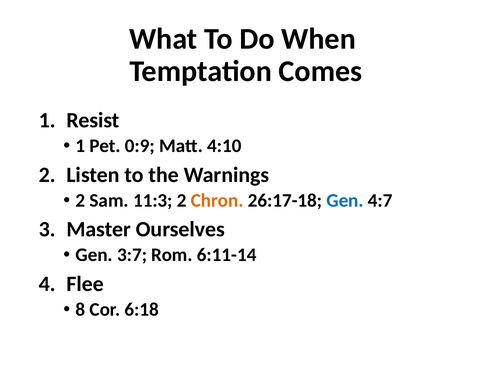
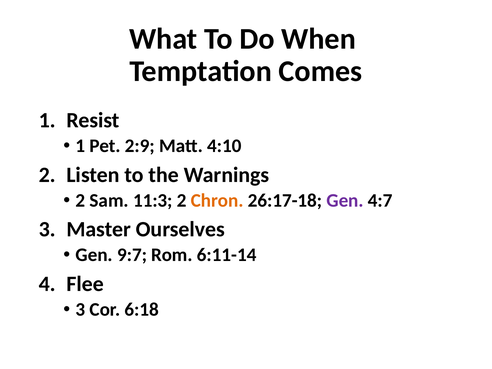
0:9: 0:9 -> 2:9
Gen at (345, 200) colour: blue -> purple
3:7: 3:7 -> 9:7
8 at (80, 309): 8 -> 3
